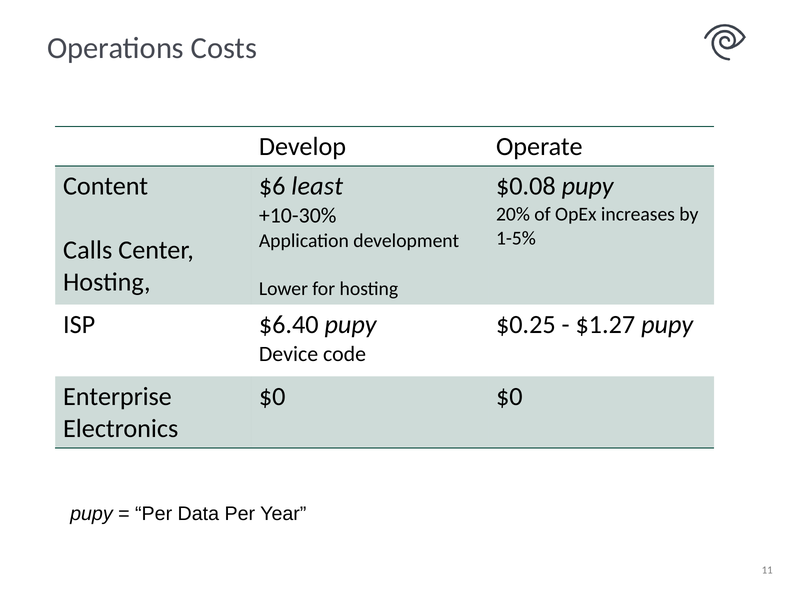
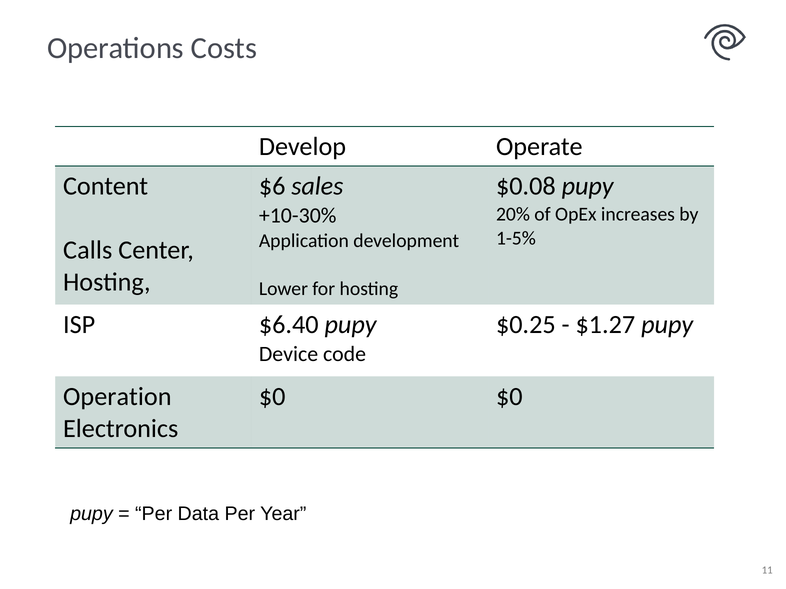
least: least -> sales
Enterprise: Enterprise -> Operation
